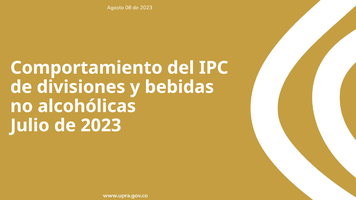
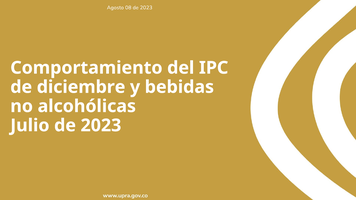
divisiones: divisiones -> diciembre
